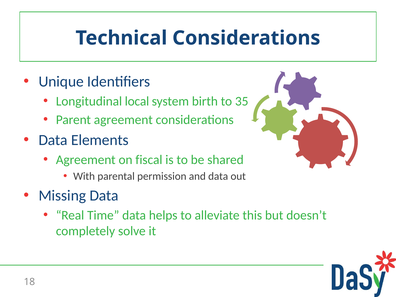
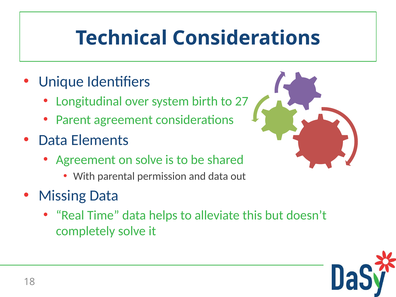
local: local -> over
35: 35 -> 27
on fiscal: fiscal -> solve
